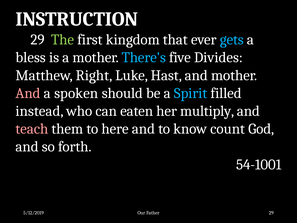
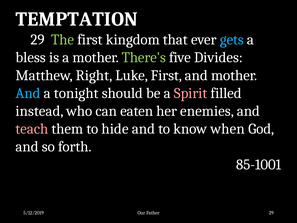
INSTRUCTION: INSTRUCTION -> TEMPTATION
There's colour: light blue -> light green
Luke Hast: Hast -> First
And at (28, 93) colour: pink -> light blue
spoken: spoken -> tonight
Spirit colour: light blue -> pink
multiply: multiply -> enemies
here: here -> hide
count: count -> when
54-1001: 54-1001 -> 85-1001
